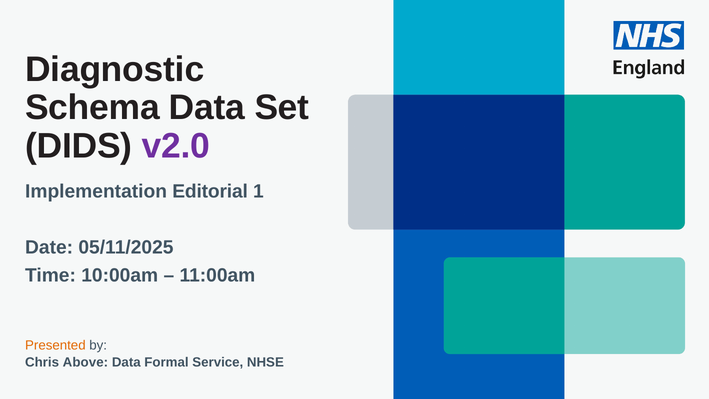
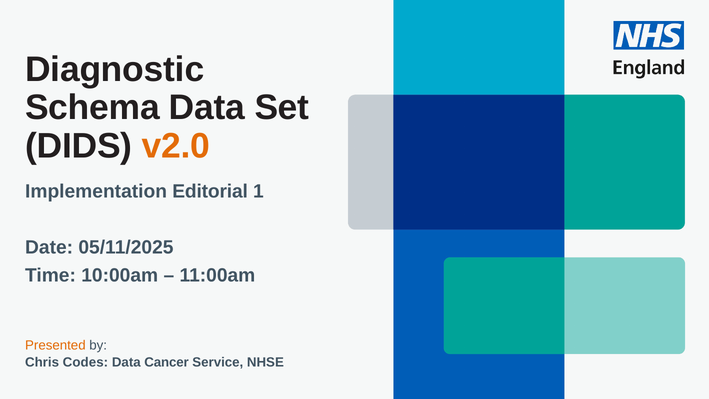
v2.0 colour: purple -> orange
Above: Above -> Codes
Formal: Formal -> Cancer
